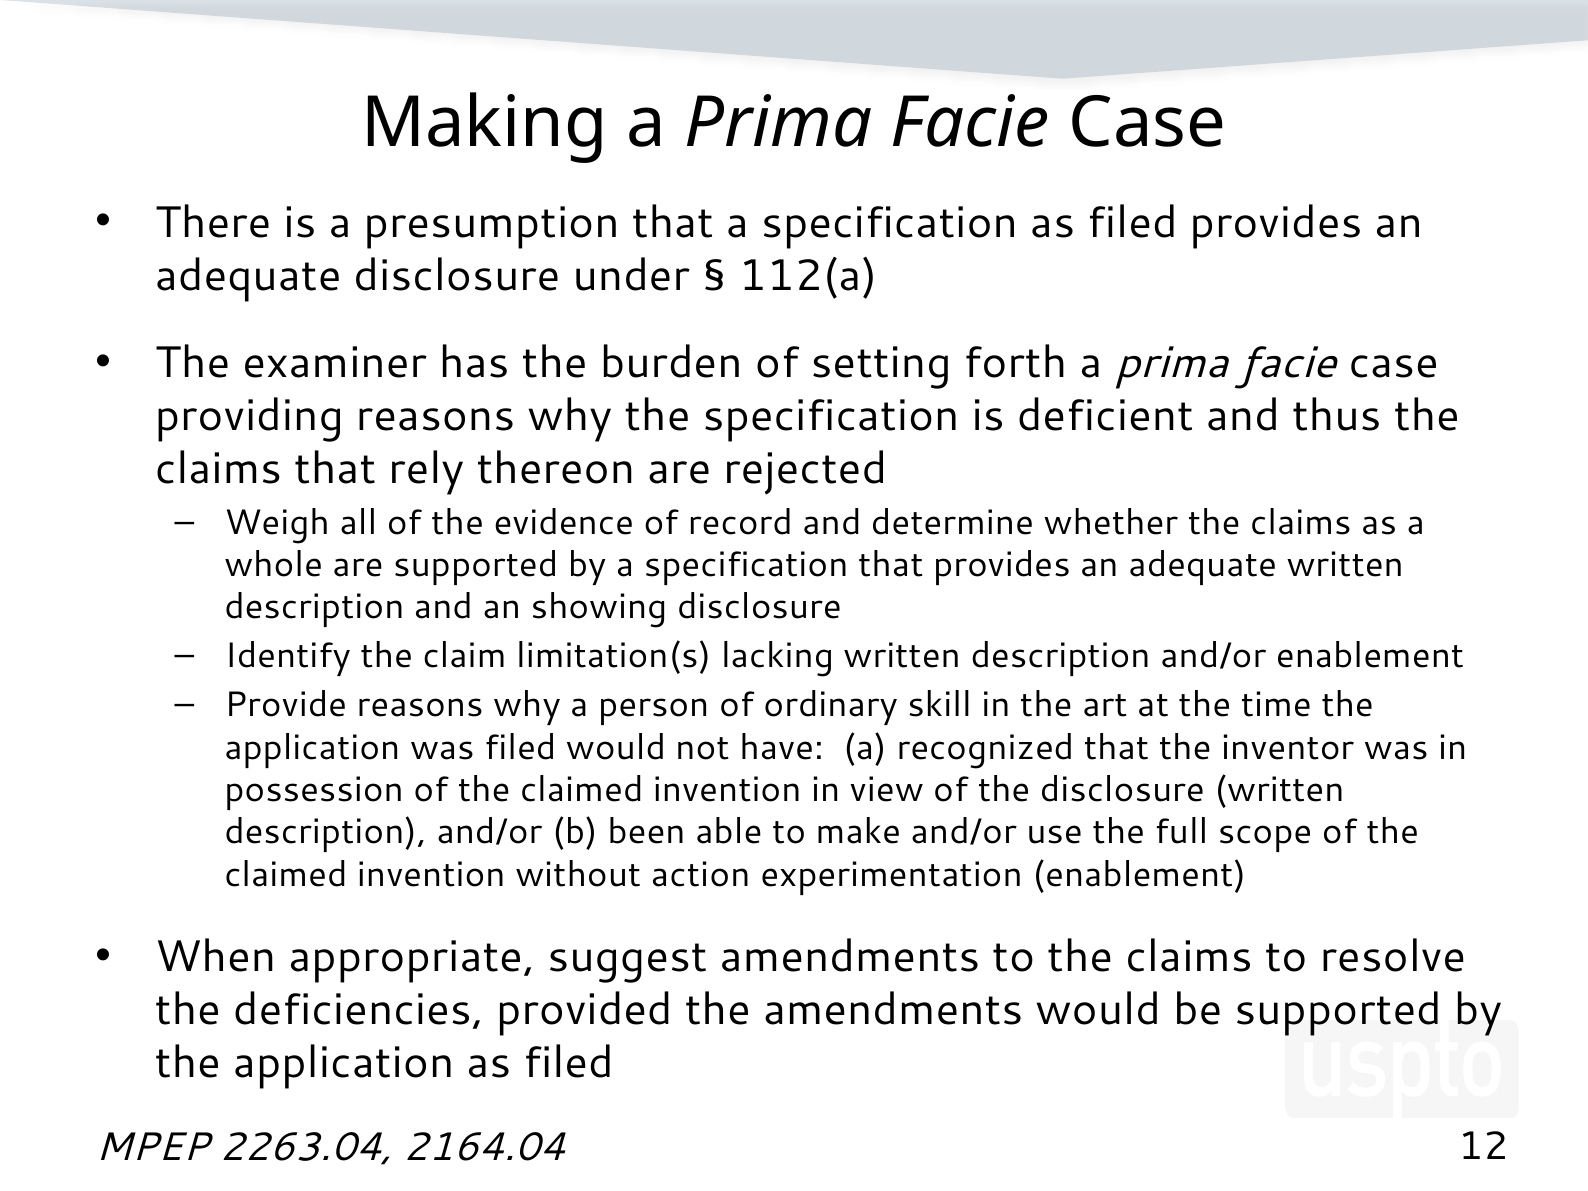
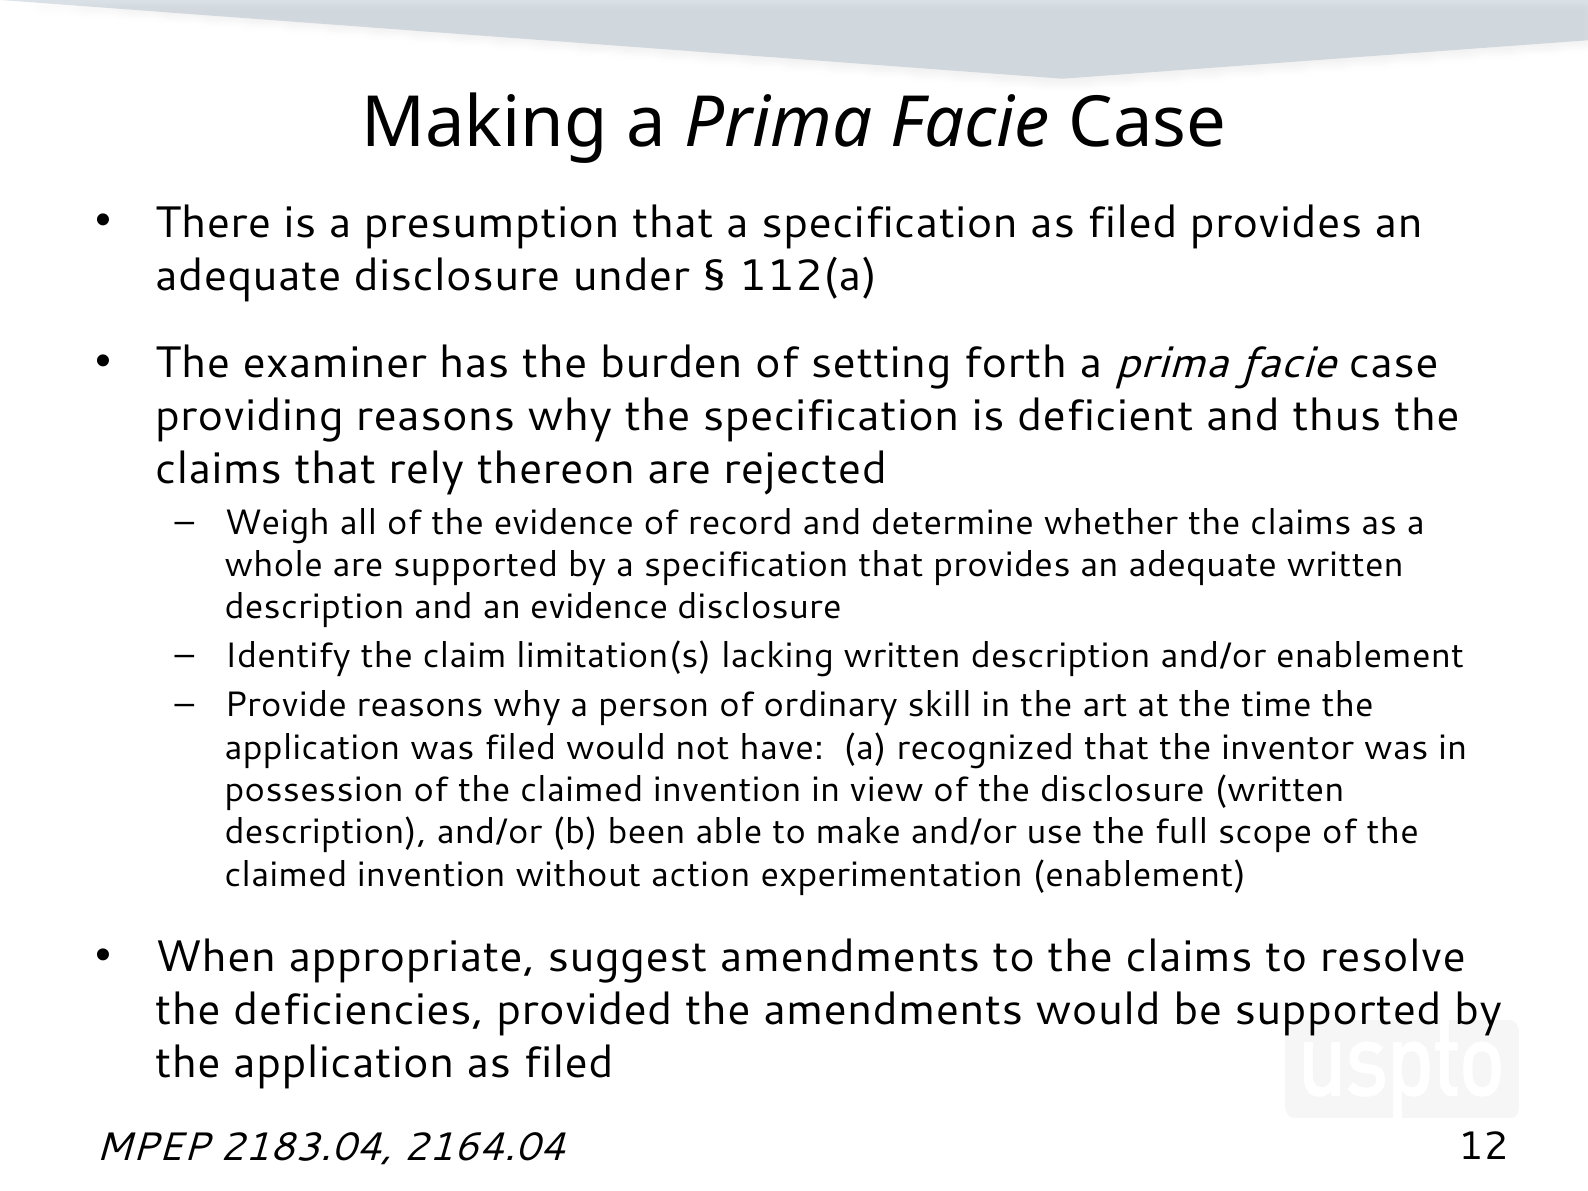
an showing: showing -> evidence
2263.04: 2263.04 -> 2183.04
